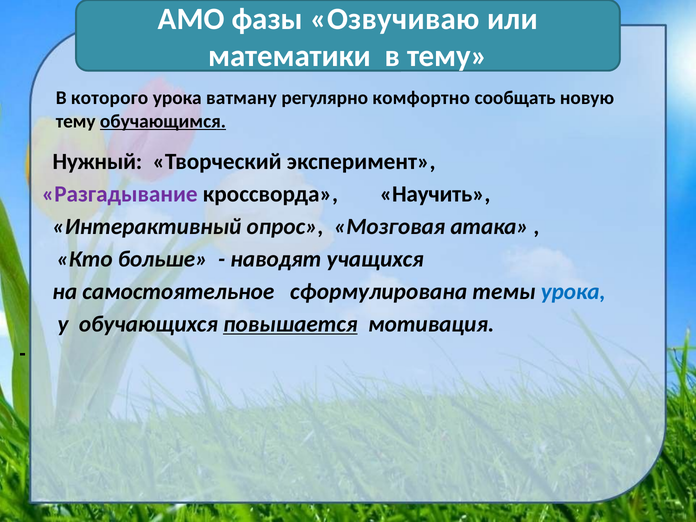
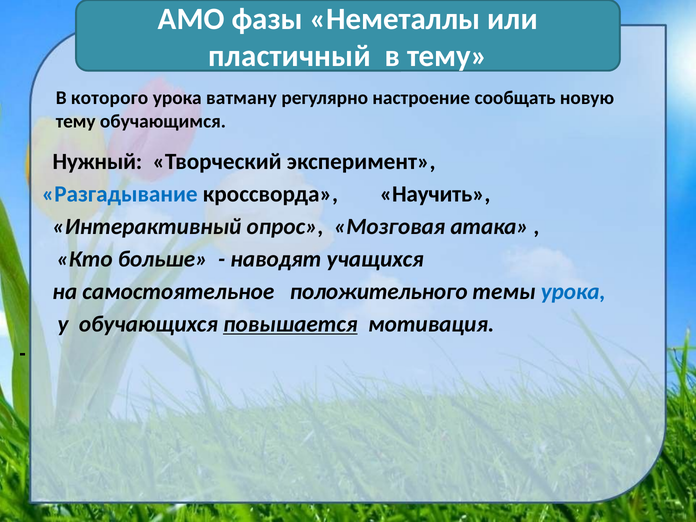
Озвучиваю: Озвучиваю -> Неметаллы
математики: математики -> пластичный
комфортно: комфортно -> настроение
обучающимся underline: present -> none
Разгадывание colour: purple -> blue
сформулирована: сформулирована -> положительного
